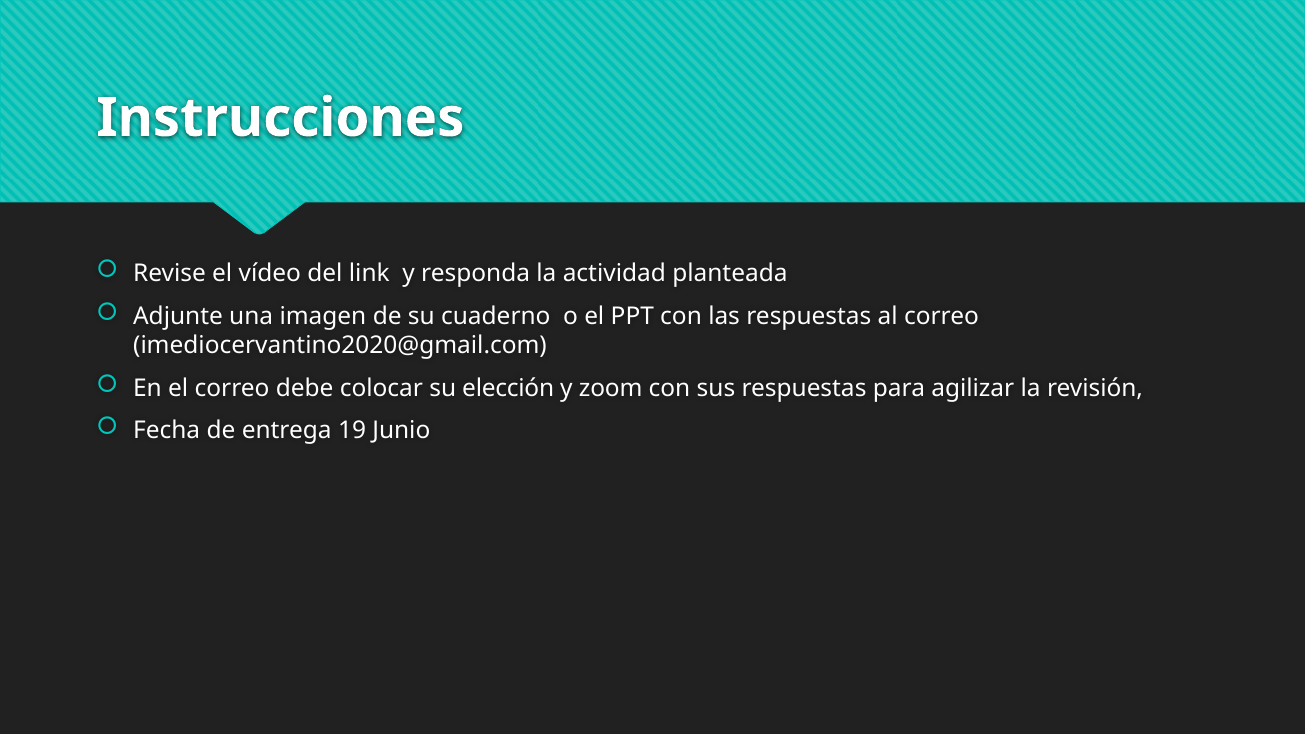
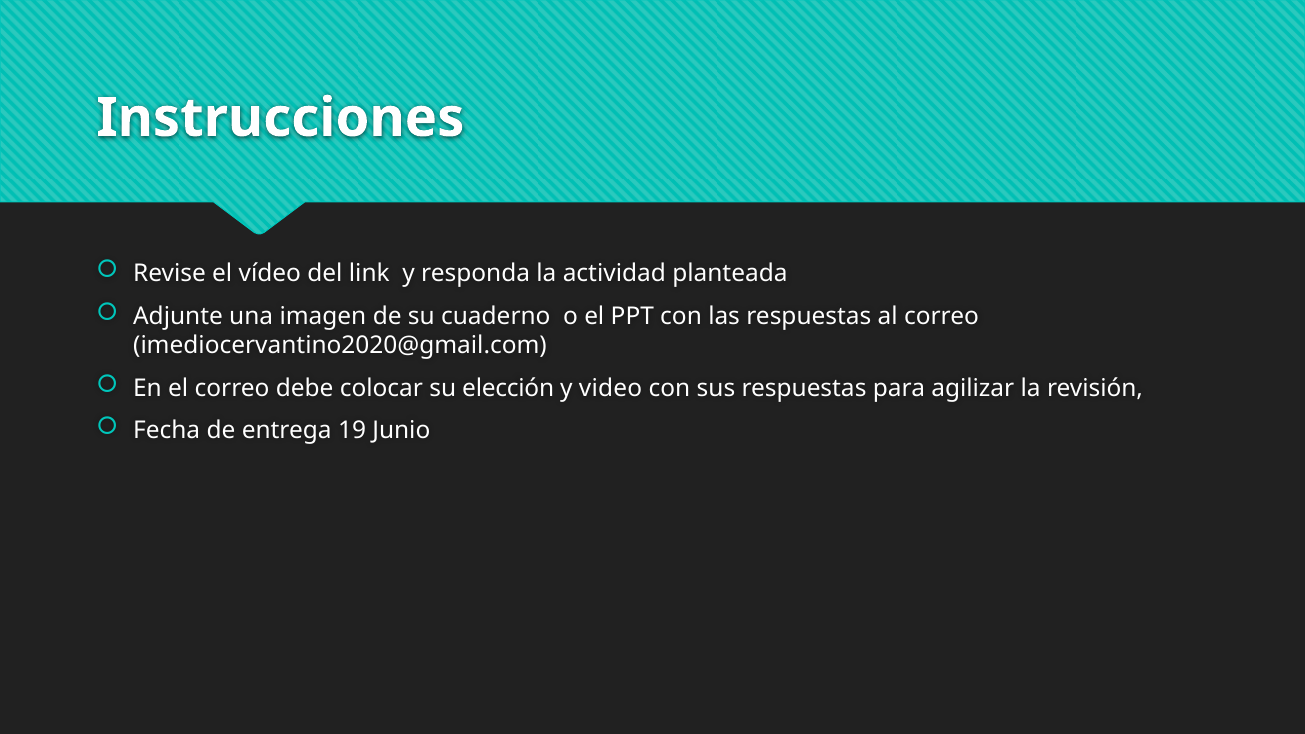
zoom: zoom -> video
